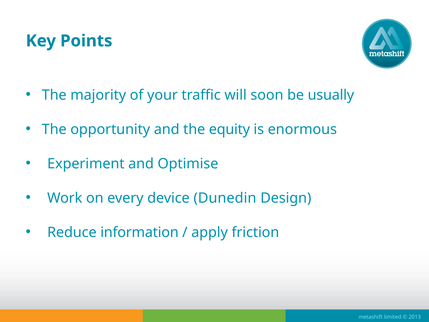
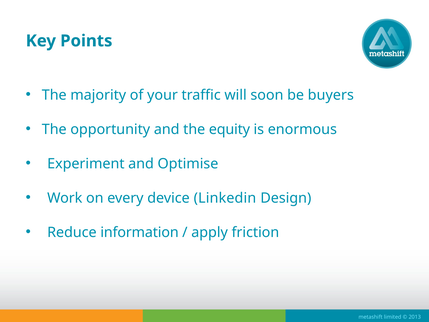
usually: usually -> buyers
Dunedin: Dunedin -> Linkedin
